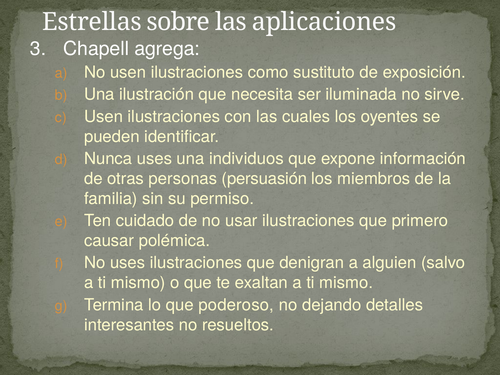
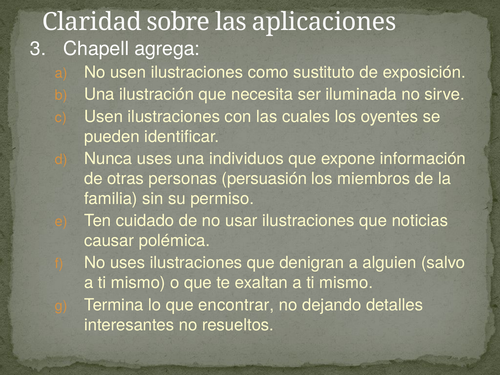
Estrellas: Estrellas -> Claridad
primero: primero -> noticias
poderoso: poderoso -> encontrar
